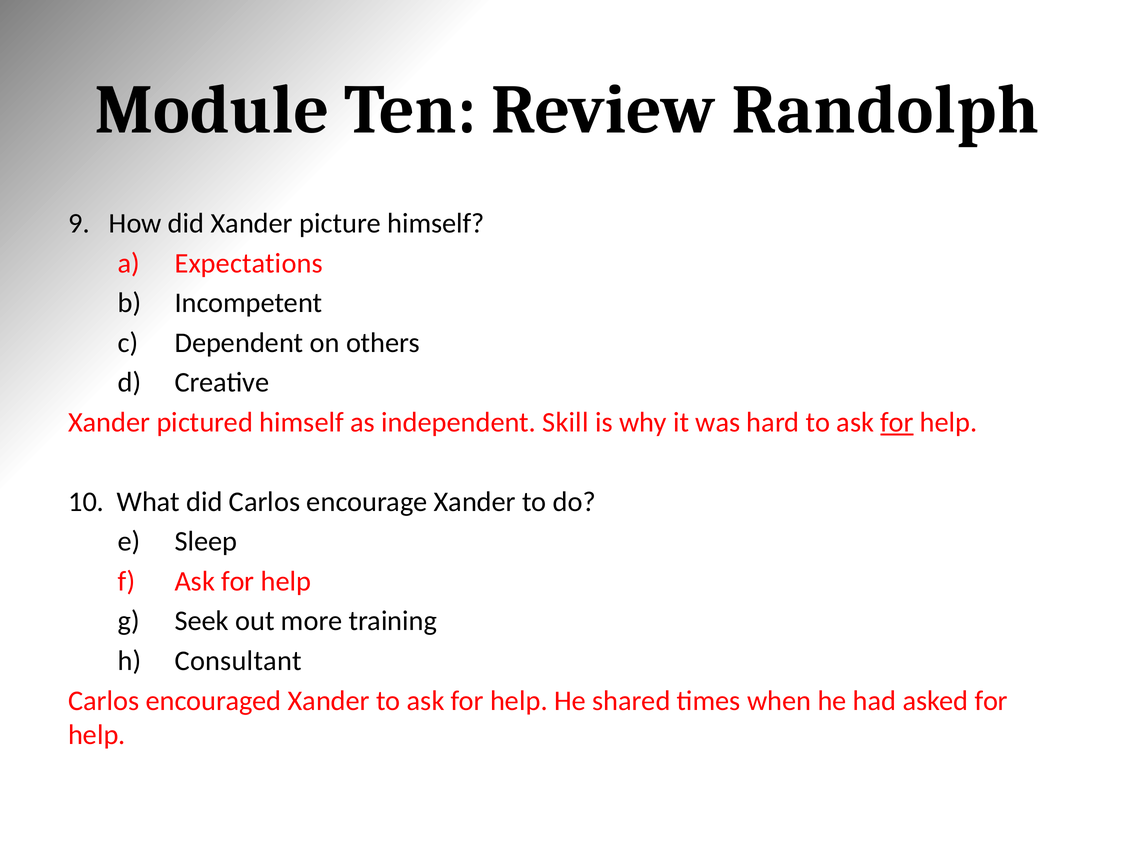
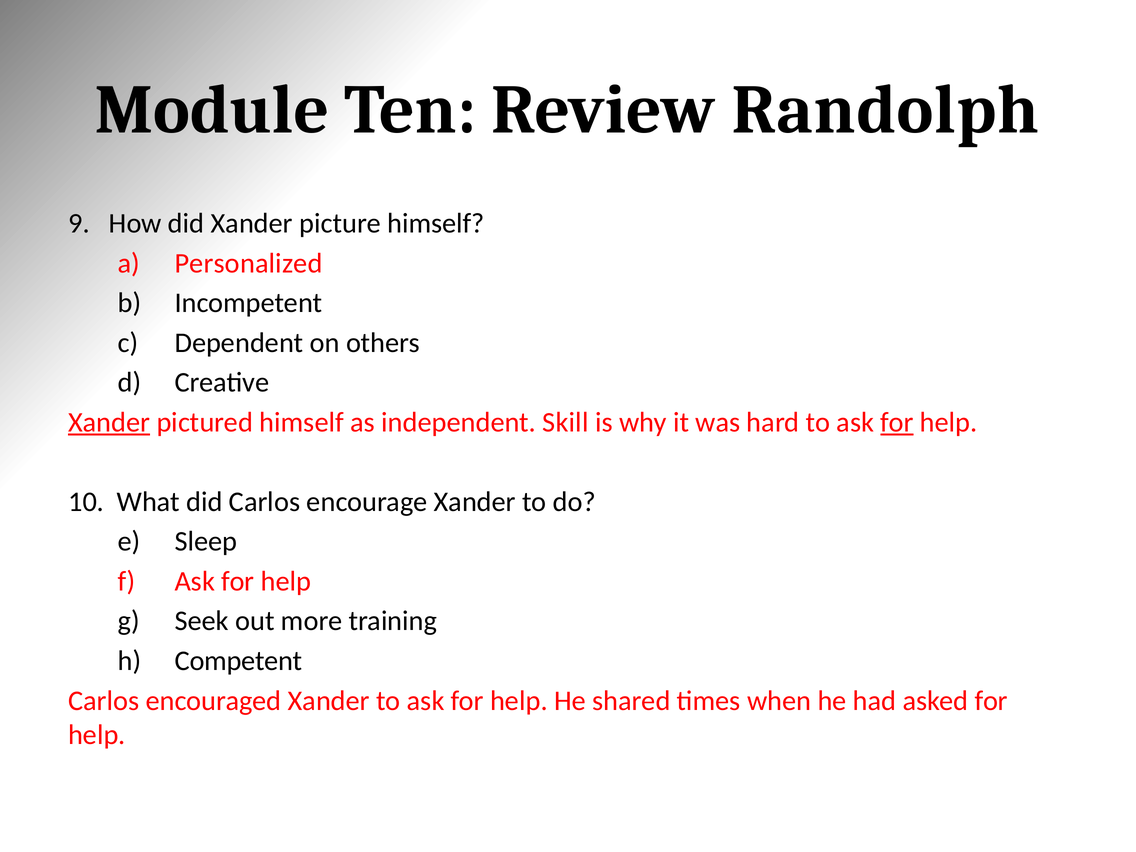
Expectations: Expectations -> Personalized
Xander at (109, 422) underline: none -> present
Consultant: Consultant -> Competent
